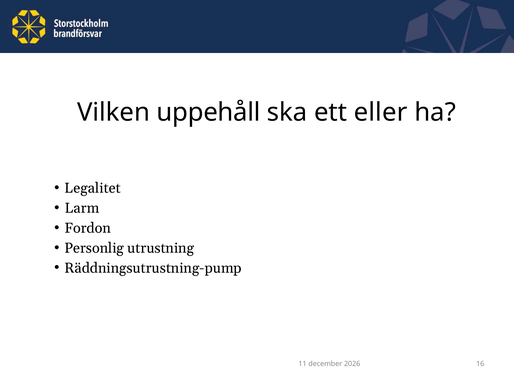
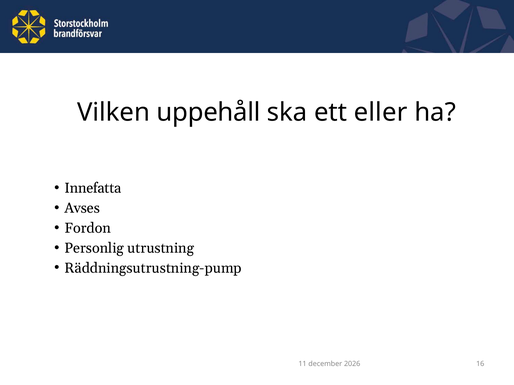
Legalitet: Legalitet -> Innefatta
Larm: Larm -> Avses
